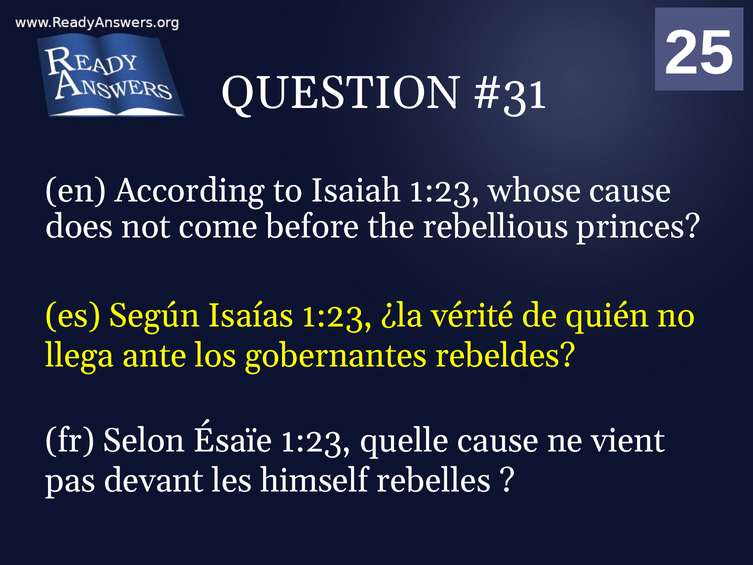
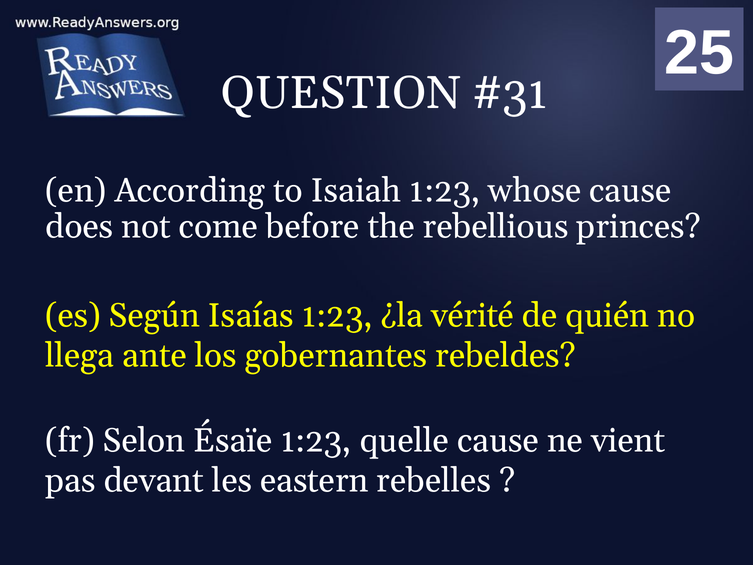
himself: himself -> eastern
